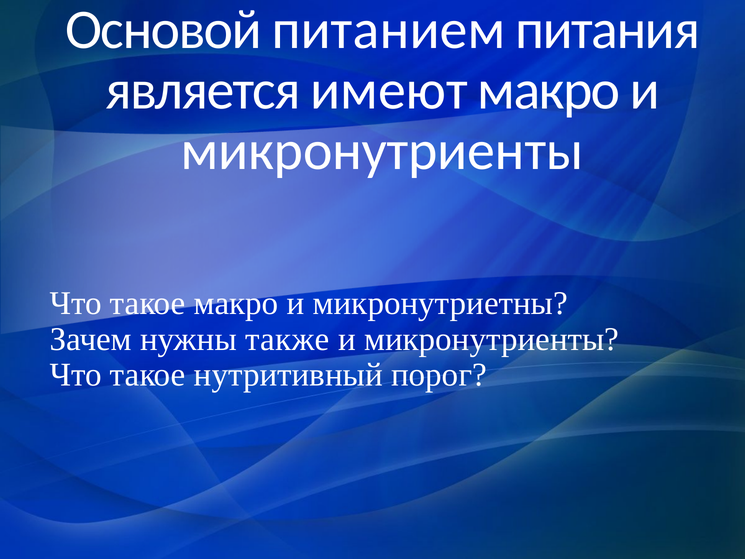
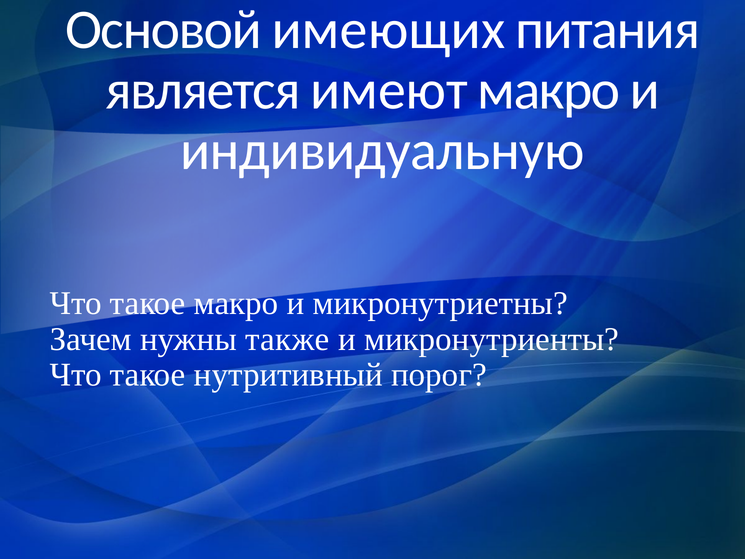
питанием: питанием -> имеющих
микронутриенты at (382, 151): микронутриенты -> индивидуальную
